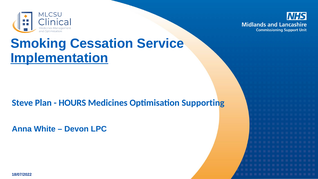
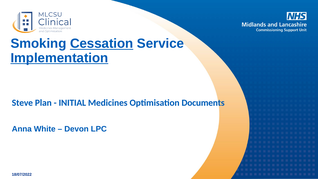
Cessation underline: none -> present
HOURS: HOURS -> INITIAL
Supporting: Supporting -> Documents
